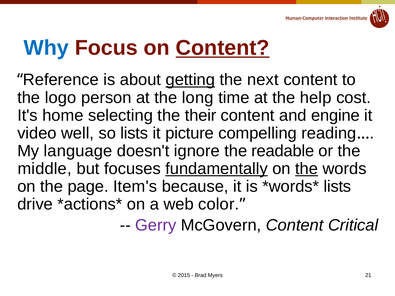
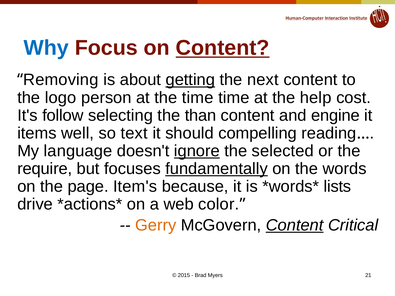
Reference: Reference -> Removing
the long: long -> time
home: home -> follow
their: their -> than
video: video -> items
so lists: lists -> text
picture: picture -> should
ignore underline: none -> present
readable: readable -> selected
middle: middle -> require
the at (307, 169) underline: present -> none
Gerry colour: purple -> orange
Content at (295, 225) underline: none -> present
